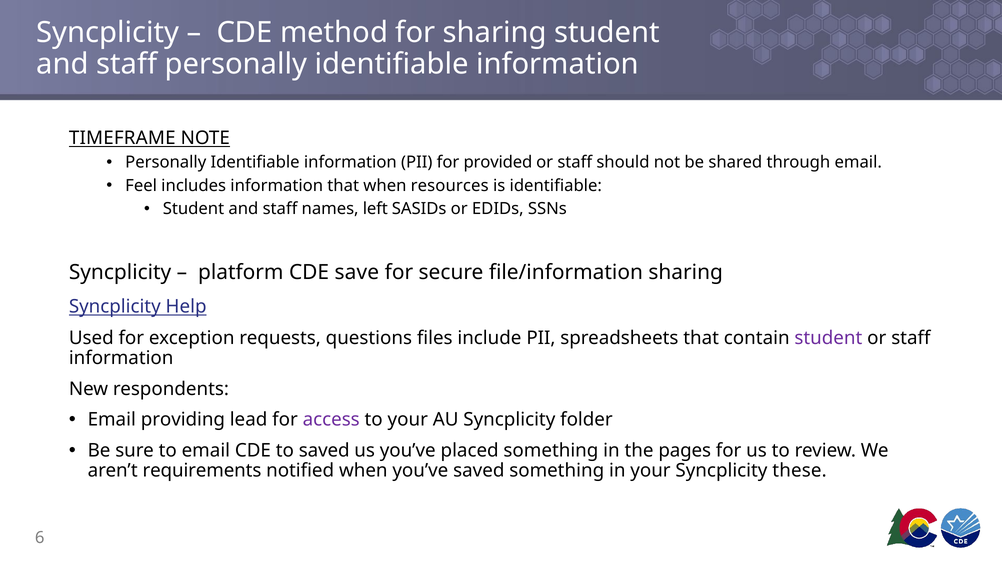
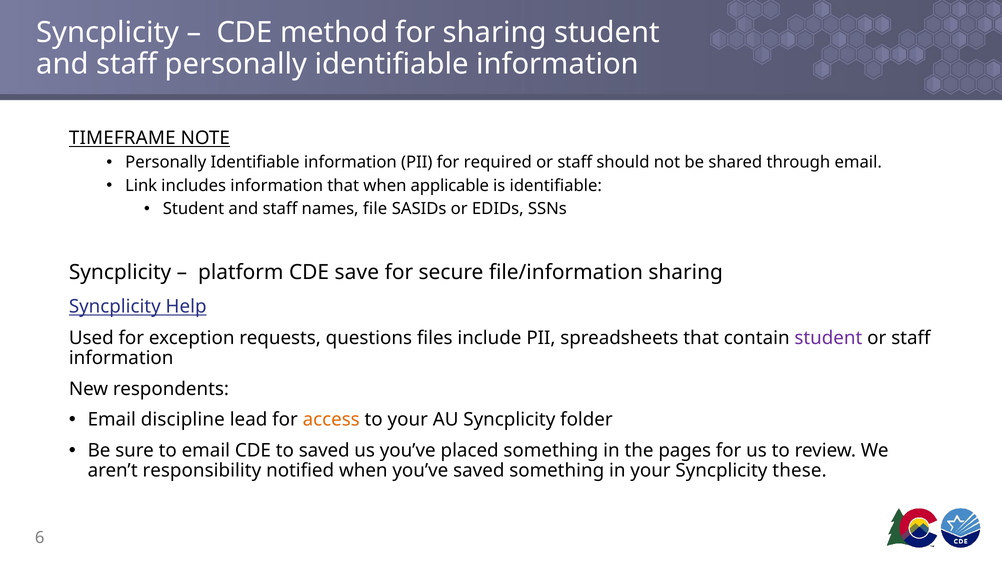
provided: provided -> required
Feel: Feel -> Link
resources: resources -> applicable
left: left -> file
providing: providing -> discipline
access colour: purple -> orange
requirements: requirements -> responsibility
